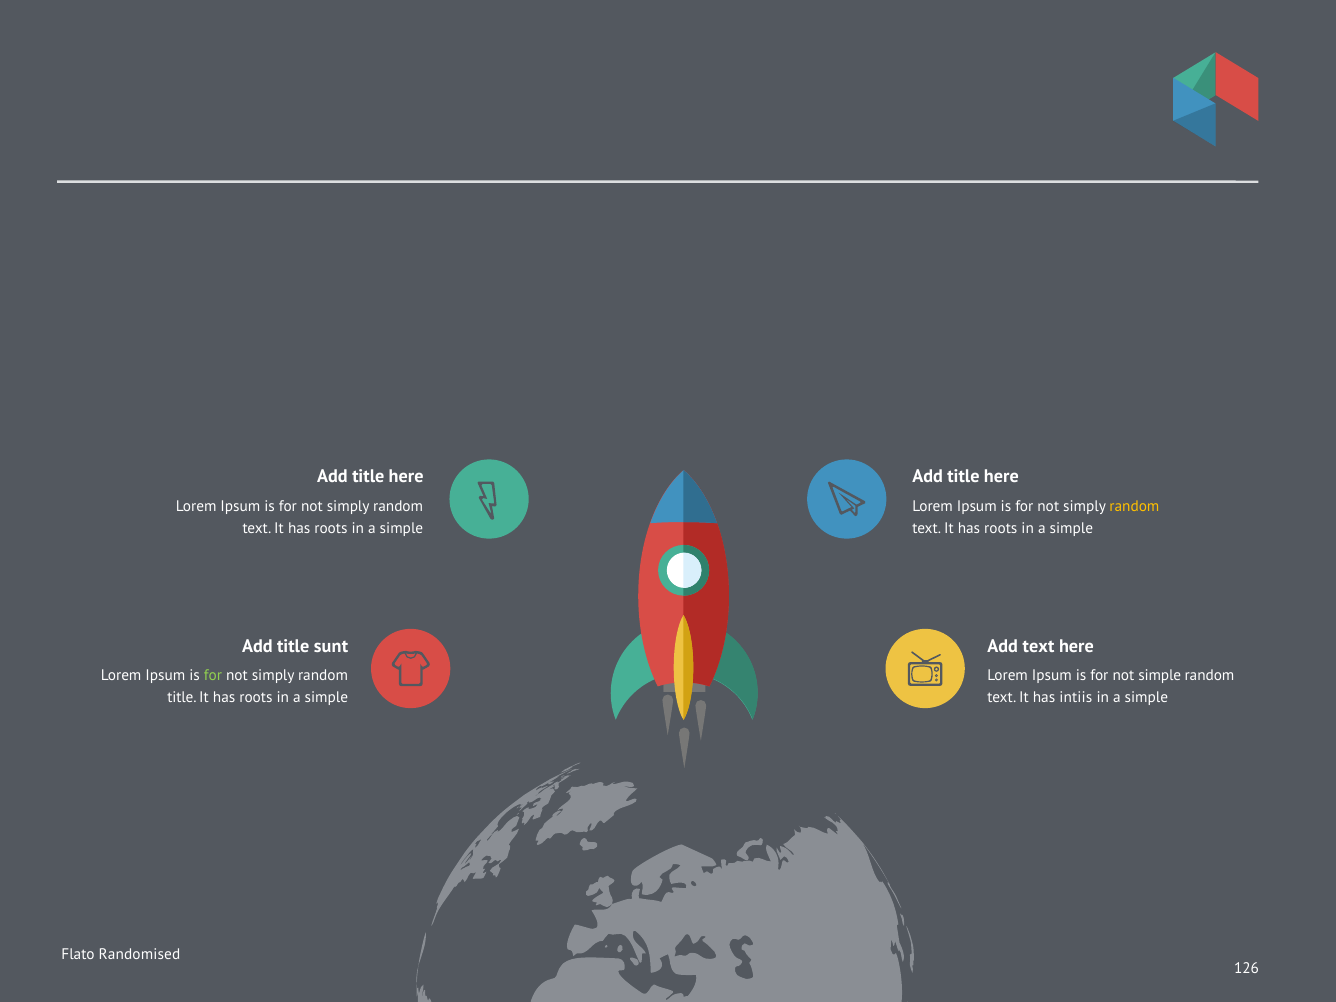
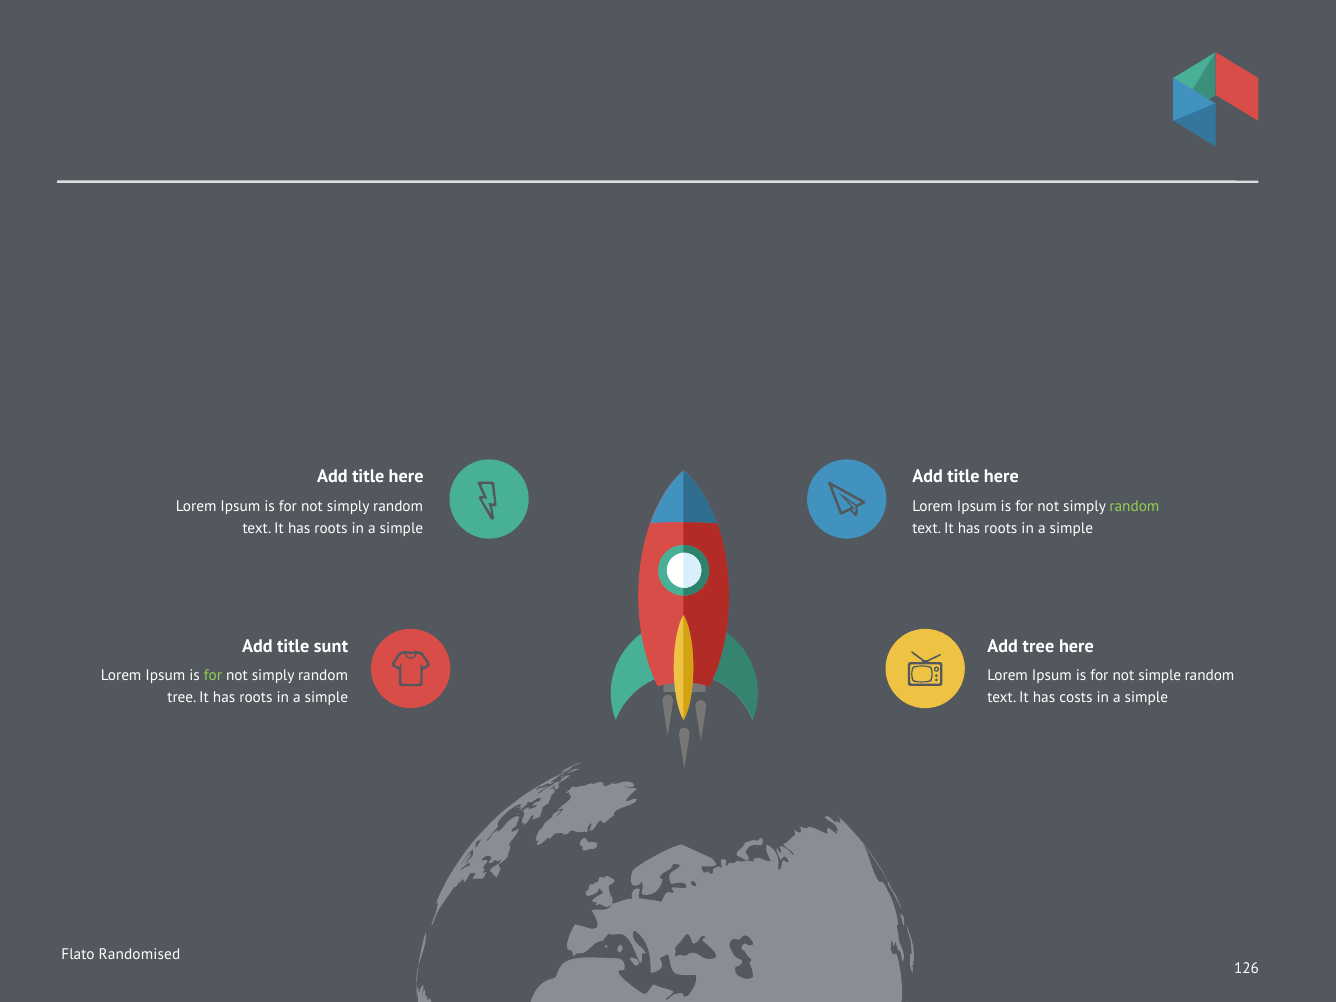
random at (1134, 506) colour: yellow -> light green
Add text: text -> tree
title at (182, 697): title -> tree
intiis: intiis -> costs
